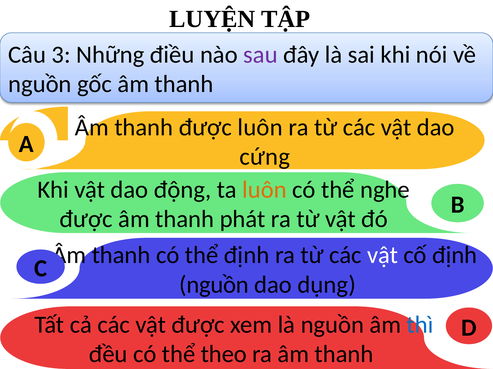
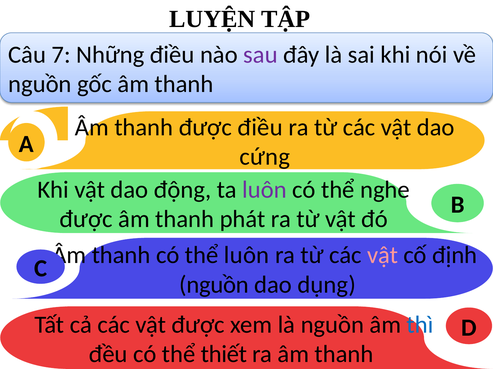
3: 3 -> 7
được luôn: luôn -> điều
luôn at (264, 190) colour: orange -> purple
thể định: định -> luôn
vật at (383, 256) colour: white -> pink
theo: theo -> thiết
